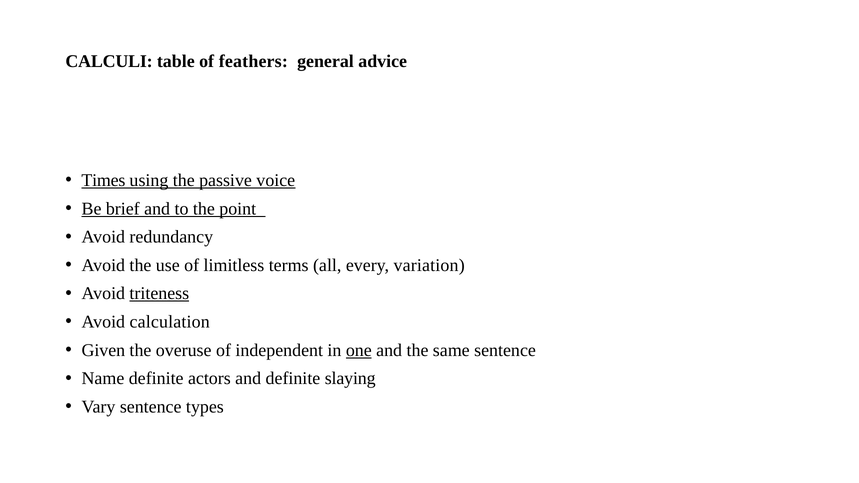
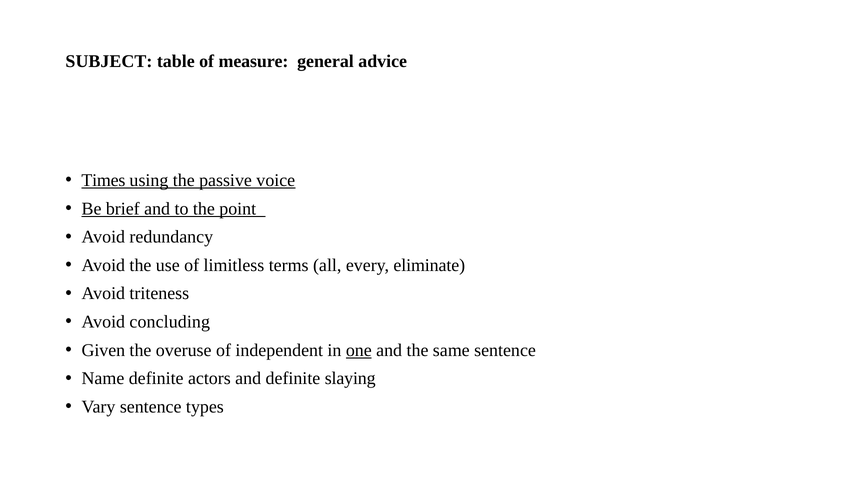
CALCULI: CALCULI -> SUBJECT
feathers: feathers -> measure
variation: variation -> eliminate
triteness underline: present -> none
calculation: calculation -> concluding
